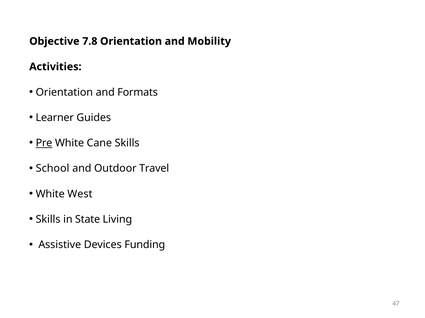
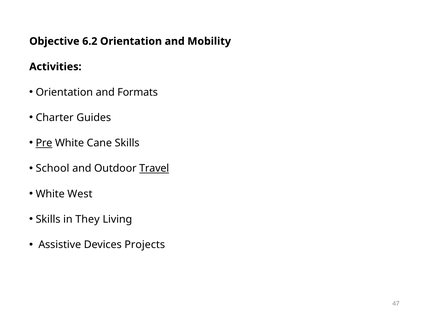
7.8: 7.8 -> 6.2
Learner: Learner -> Charter
Travel underline: none -> present
State: State -> They
Funding: Funding -> Projects
